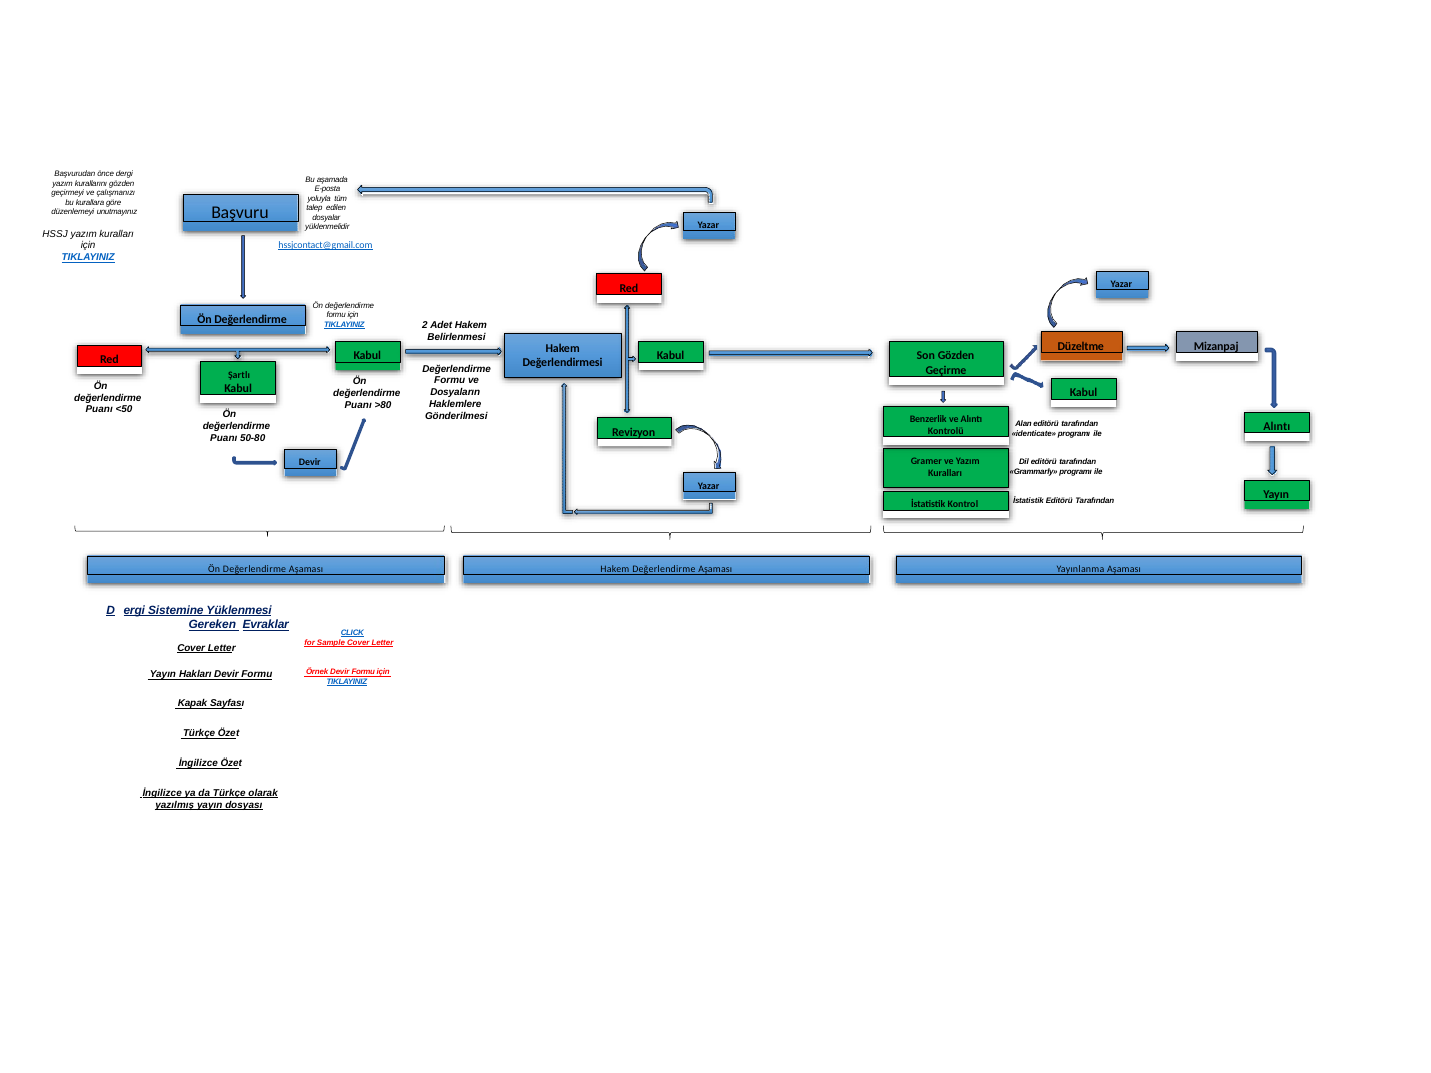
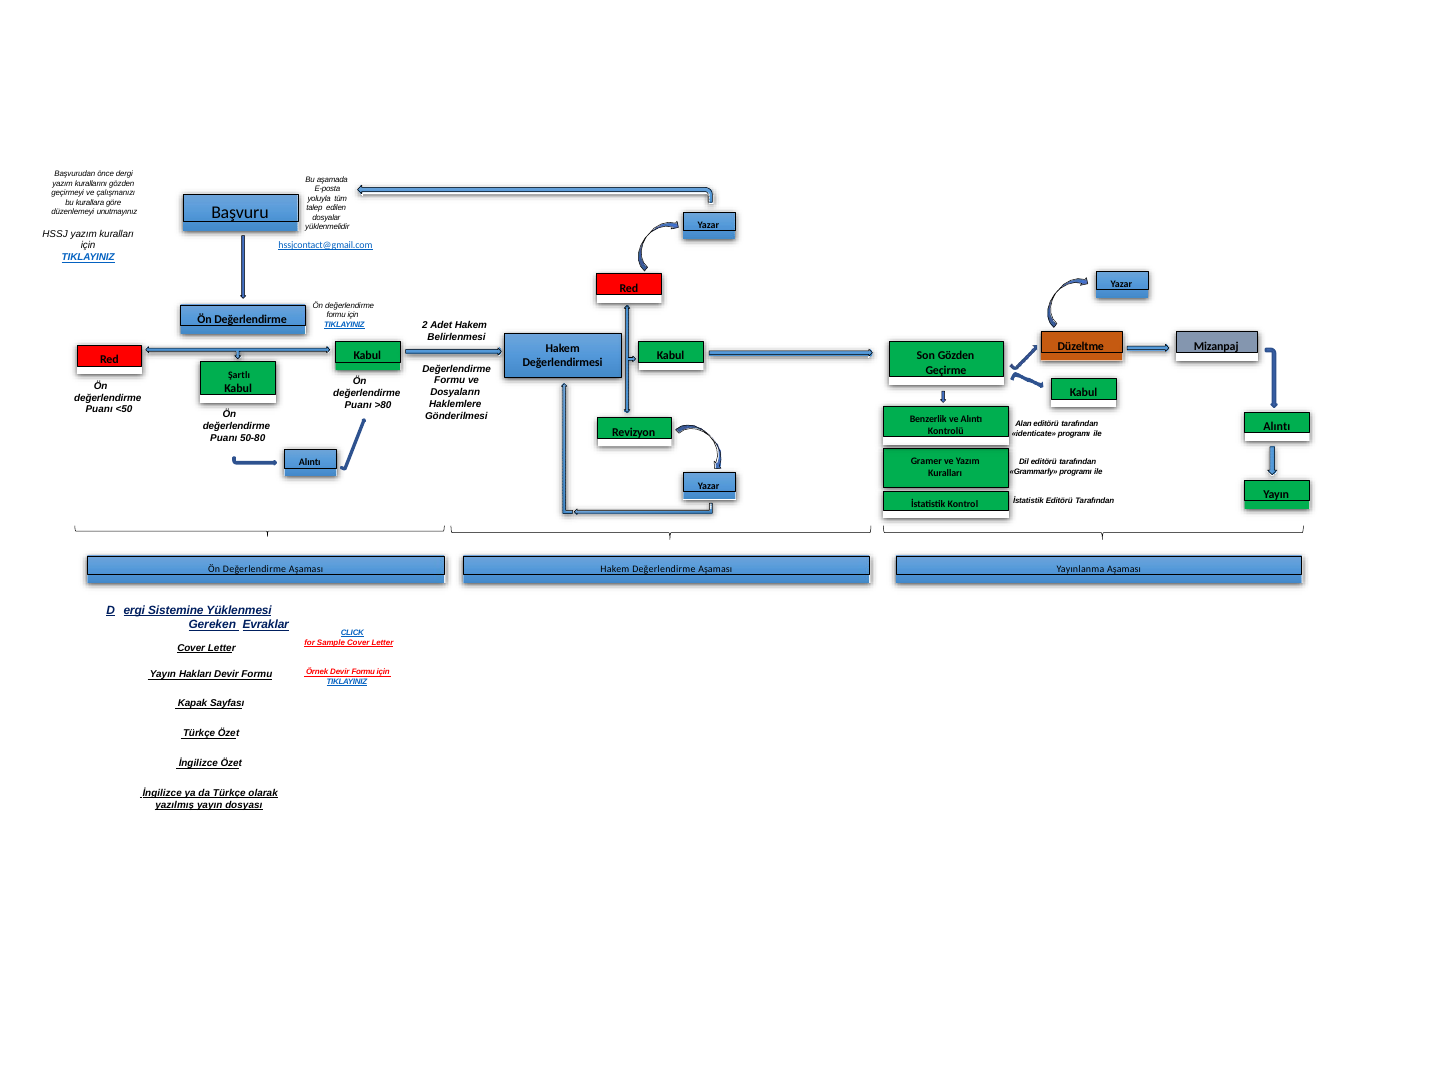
Devir at (310, 463): Devir -> Alıntı
